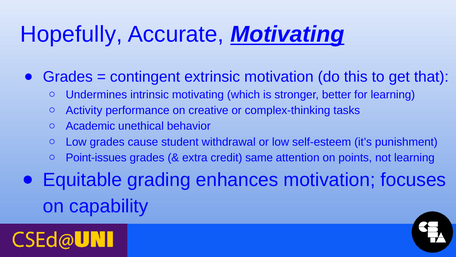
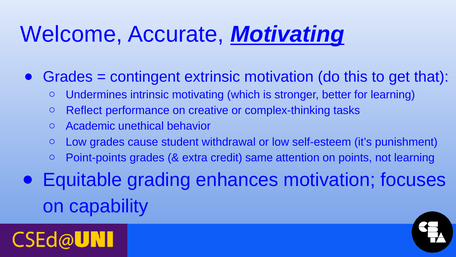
Hopefully: Hopefully -> Welcome
Activity: Activity -> Reflect
Point-issues: Point-issues -> Point-points
